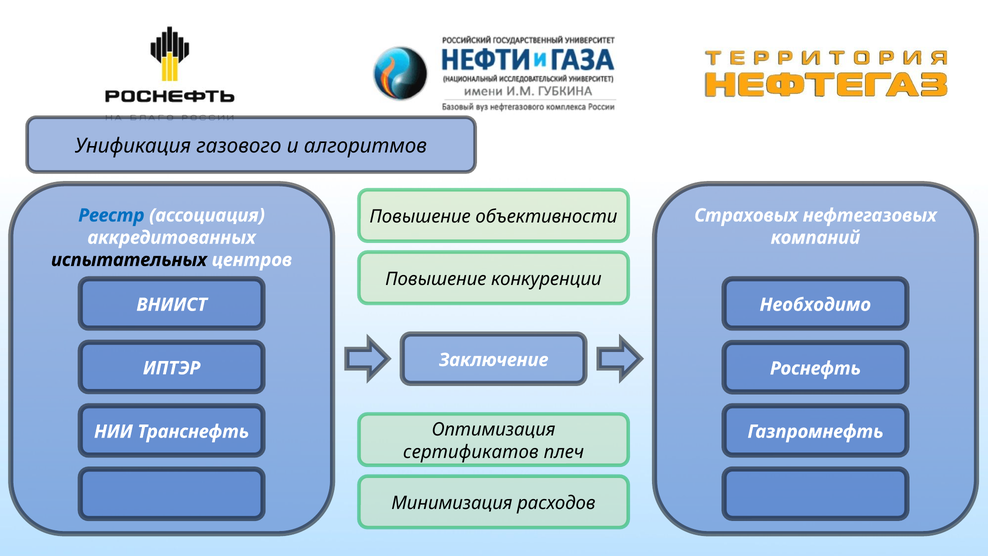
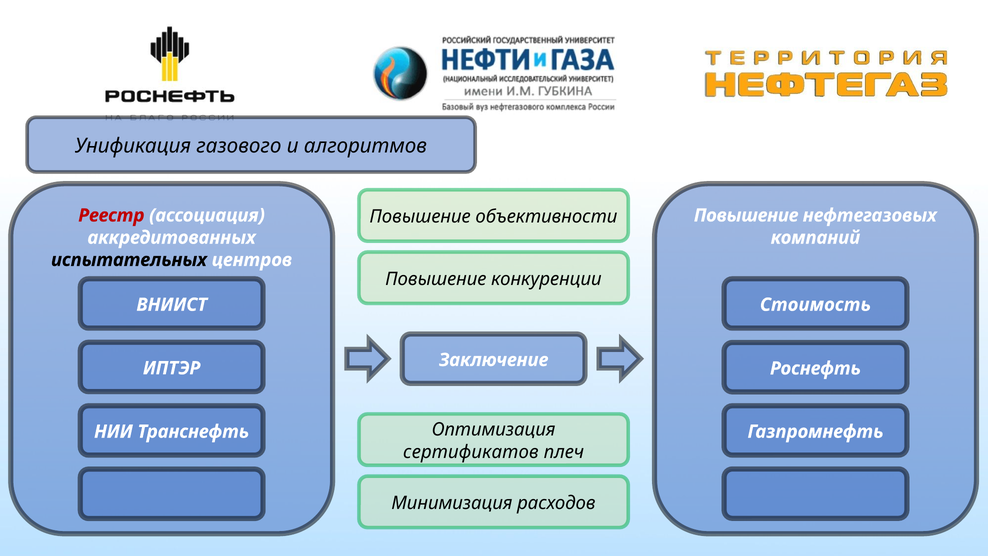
Реестр colour: blue -> red
Страховых at (746, 215): Страховых -> Повышение
Необходимо: Необходимо -> Стоимость
